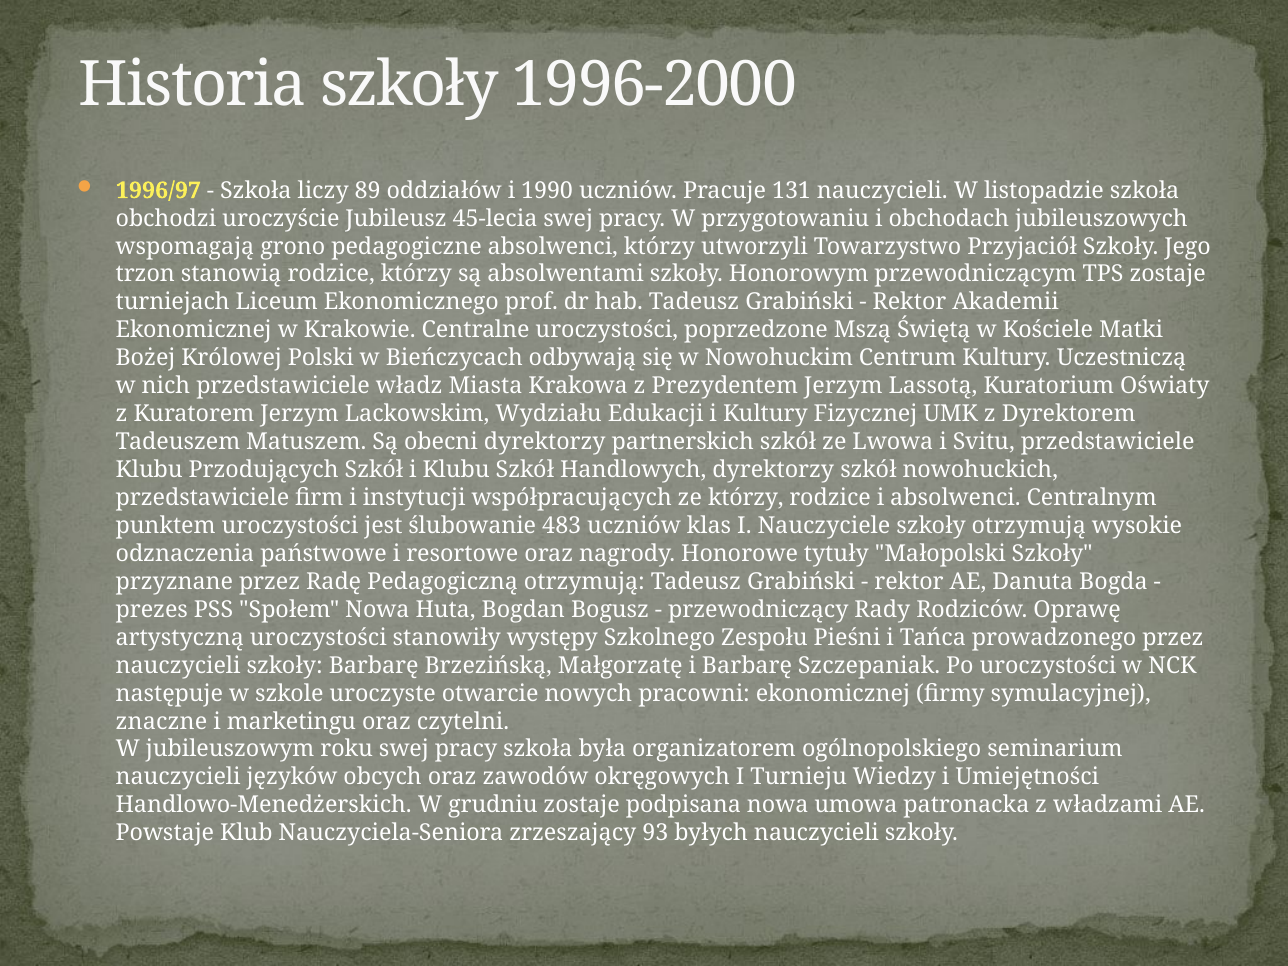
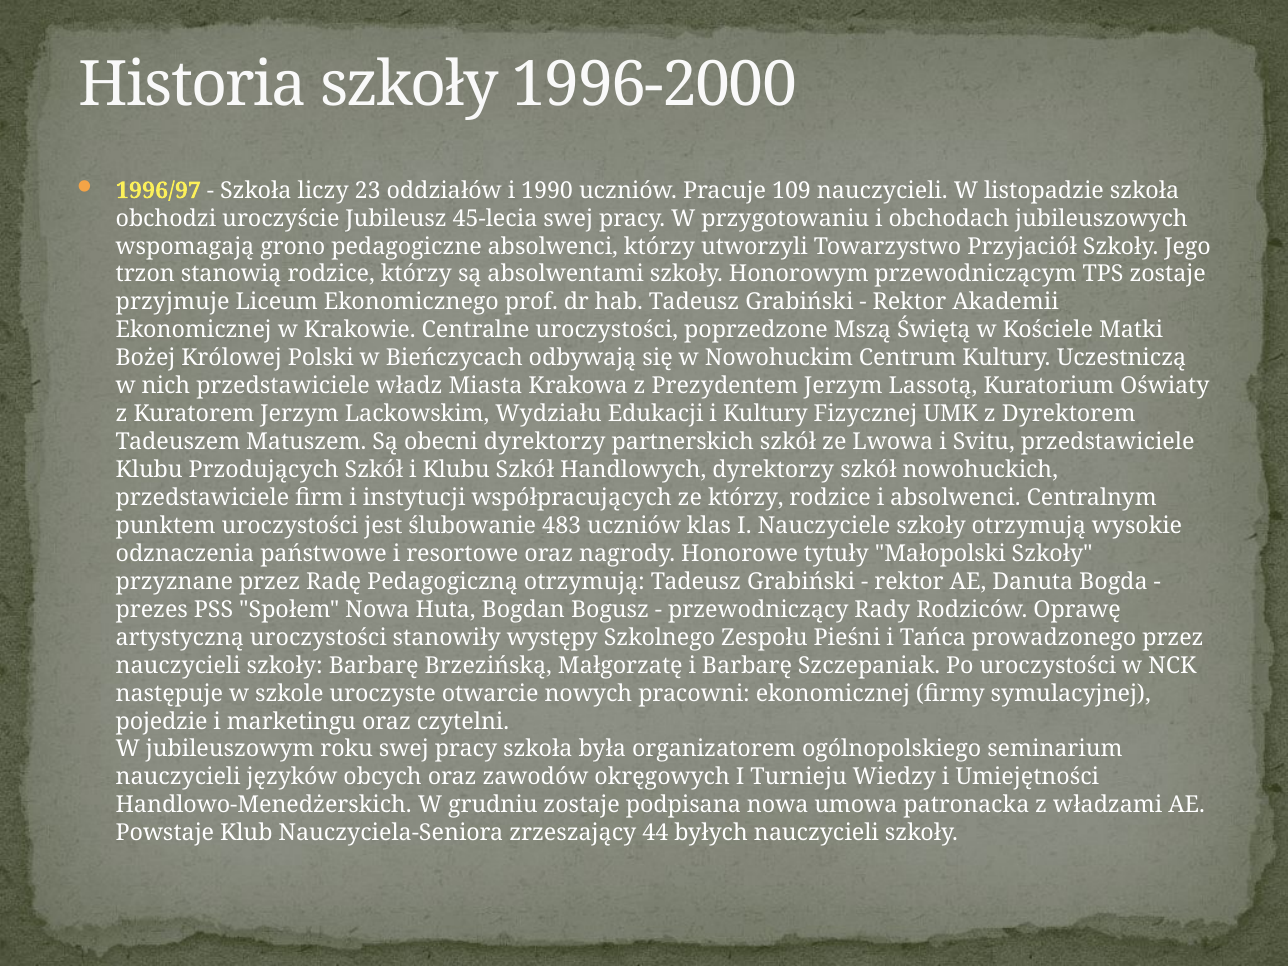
89: 89 -> 23
131: 131 -> 109
turniejach: turniejach -> przyjmuje
znaczne: znaczne -> pojedzie
93: 93 -> 44
